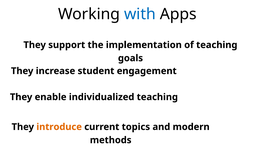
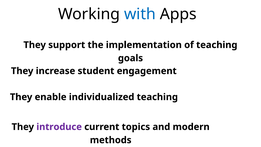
introduce colour: orange -> purple
